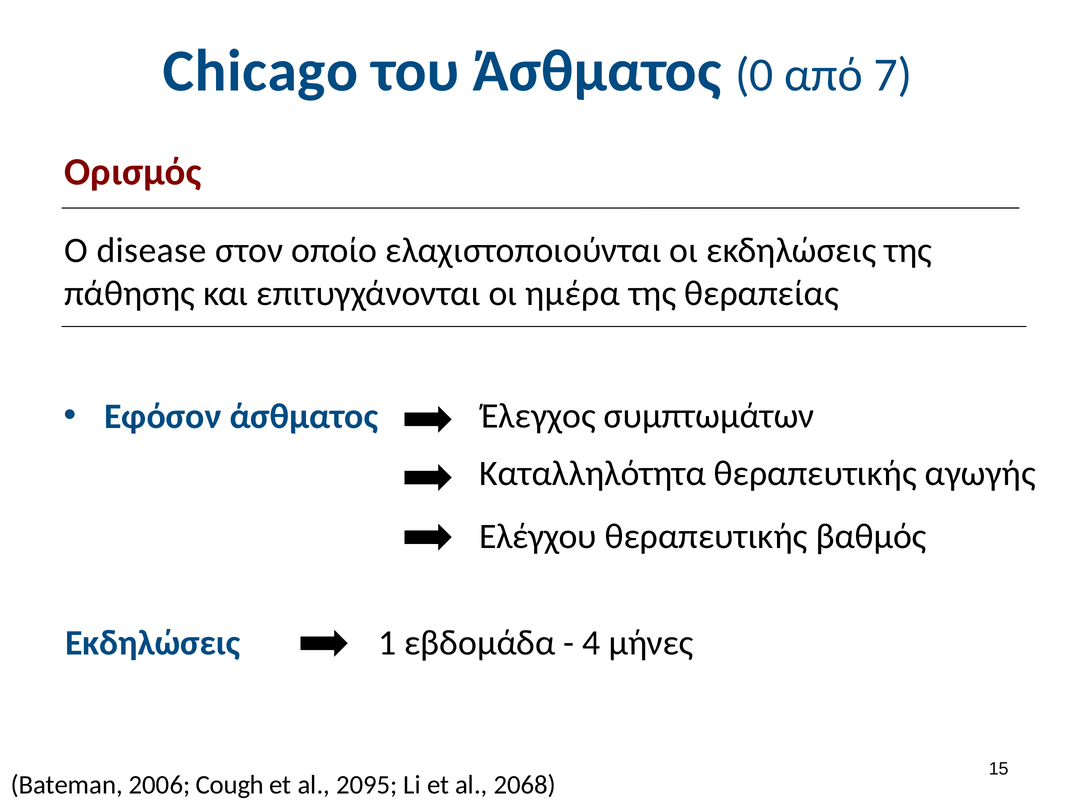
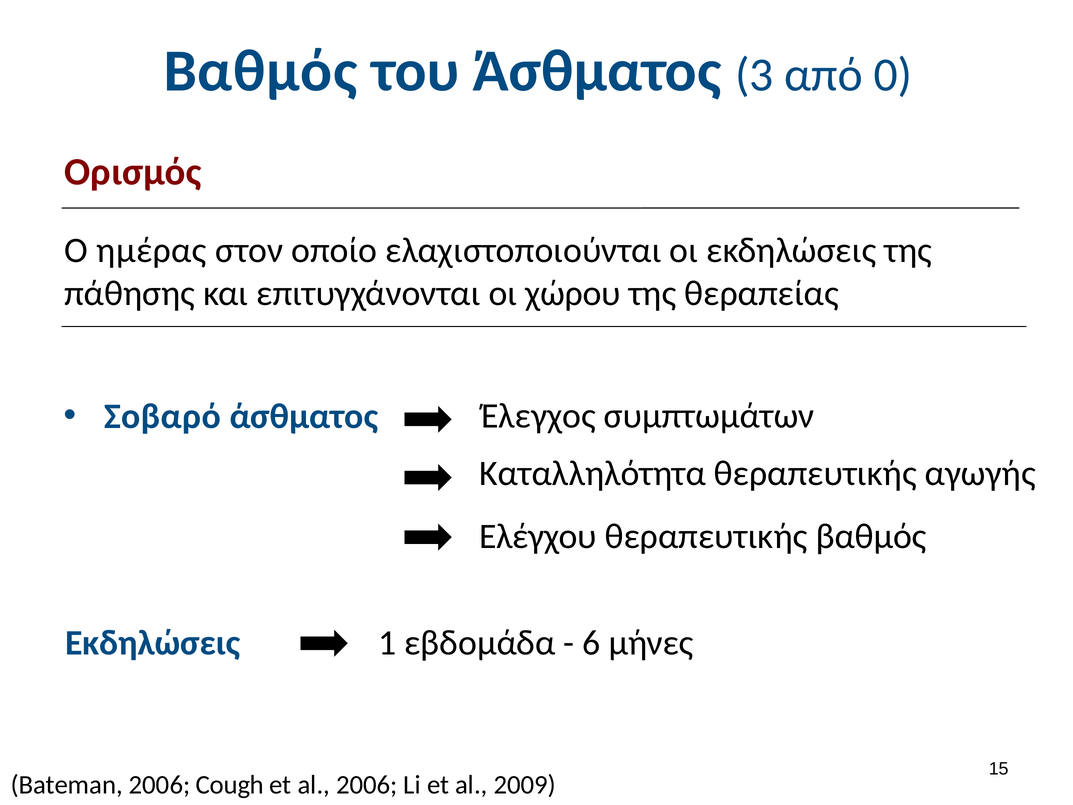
Chicago at (260, 71): Chicago -> Βαθμός
0: 0 -> 3
7: 7 -> 0
disease: disease -> ημέρας
ημέρα: ημέρα -> χώρου
Εφόσον: Εφόσον -> Σοβαρό
4: 4 -> 6
al 2095: 2095 -> 2006
2068: 2068 -> 2009
